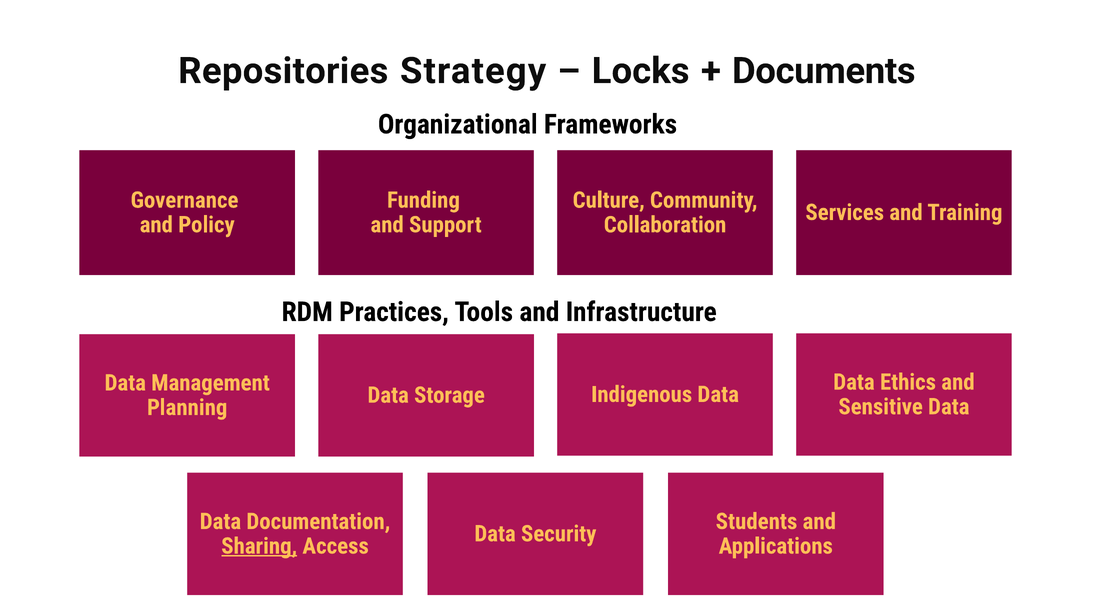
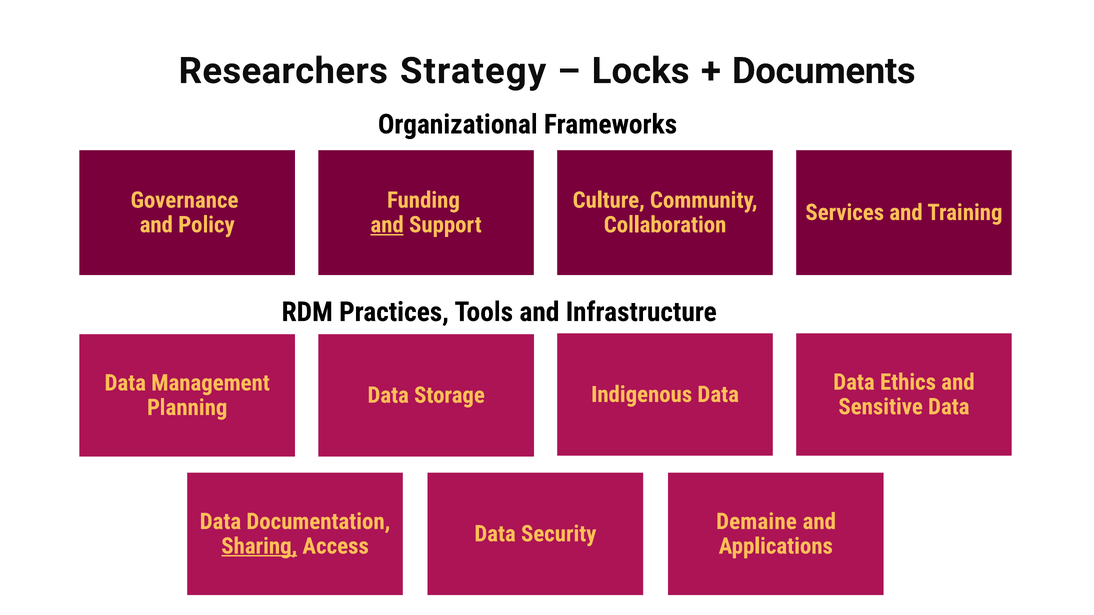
Repositories: Repositories -> Researchers
and at (387, 225) underline: none -> present
Students: Students -> Demaine
